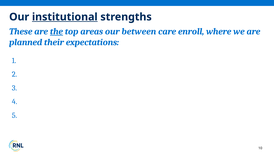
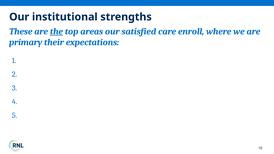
institutional underline: present -> none
between: between -> satisfied
planned: planned -> primary
